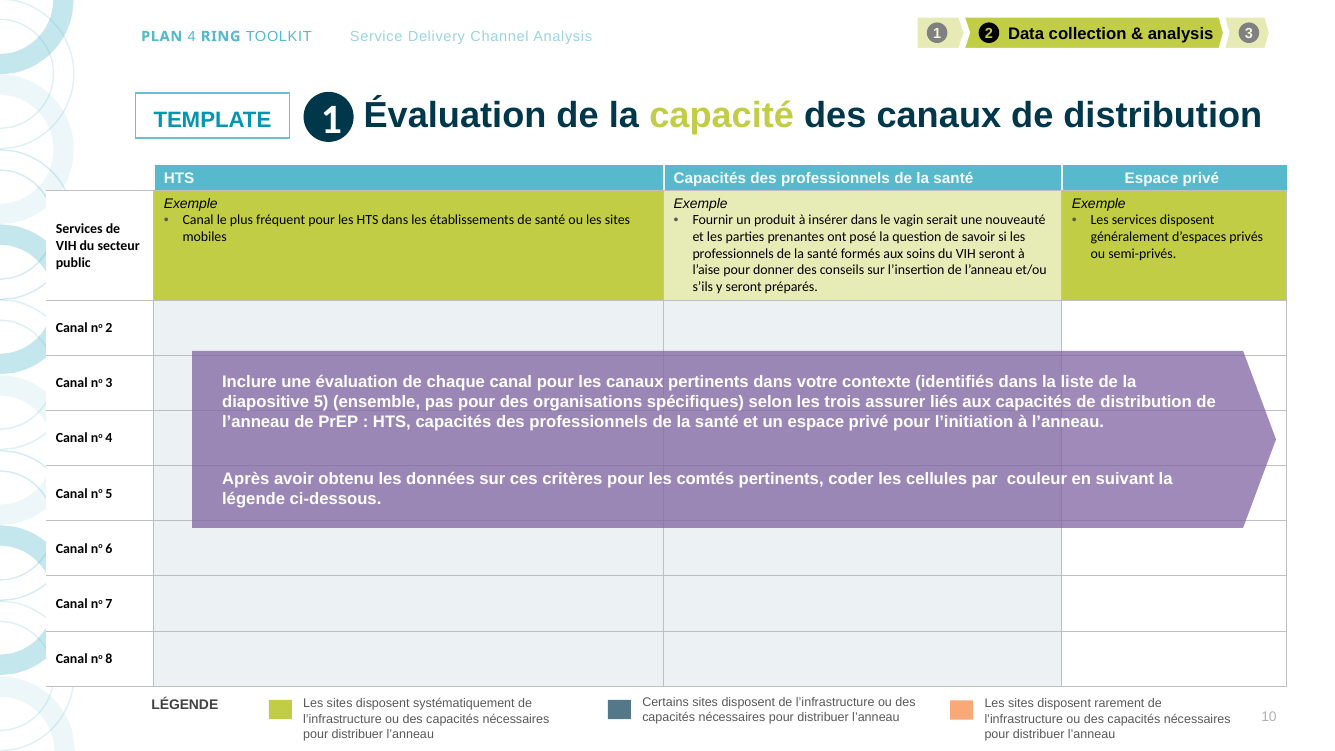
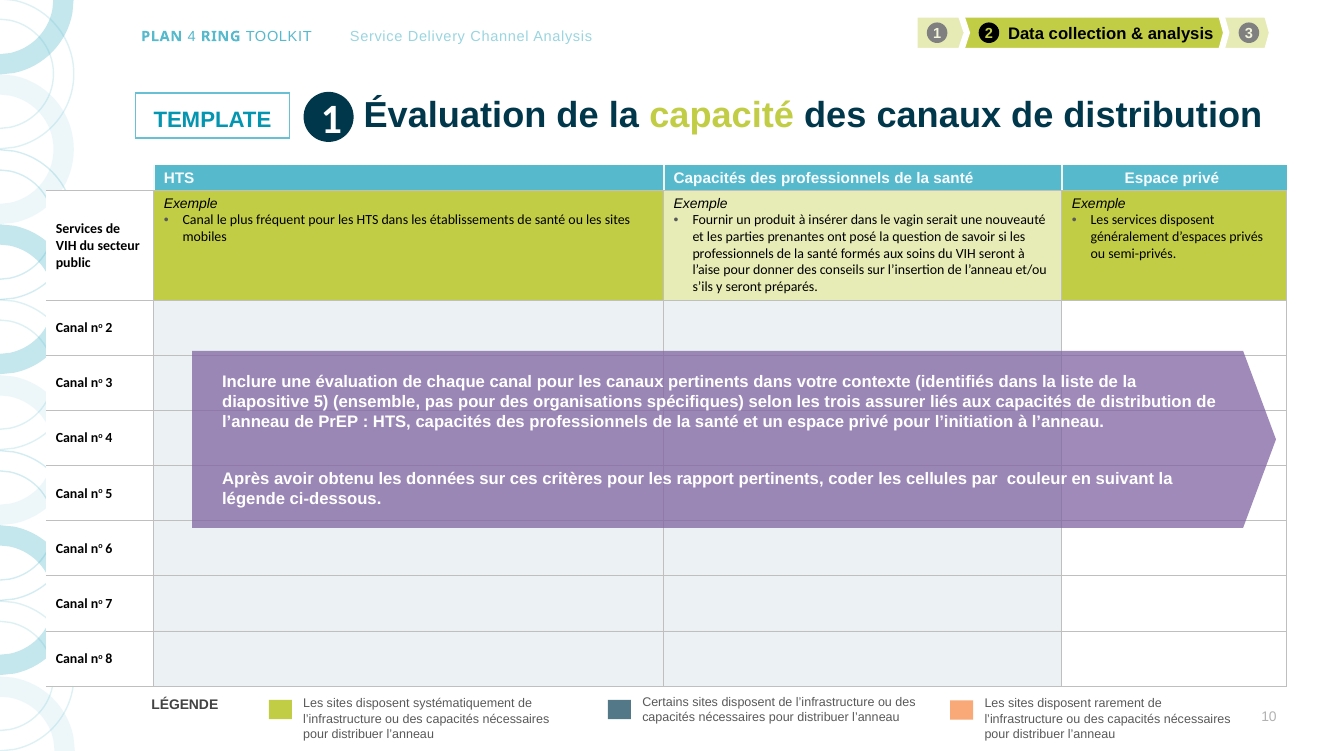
comtés: comtés -> rapport
